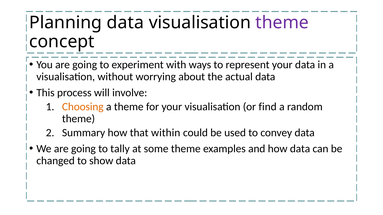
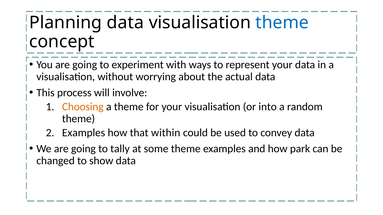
theme at (282, 23) colour: purple -> blue
find: find -> into
Summary at (84, 133): Summary -> Examples
how data: data -> park
